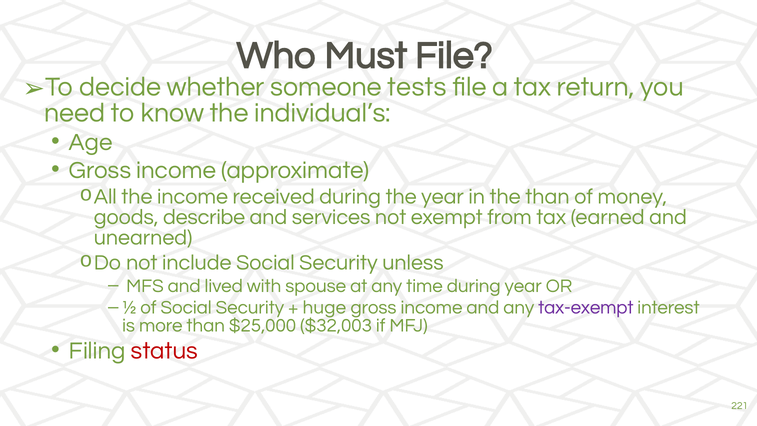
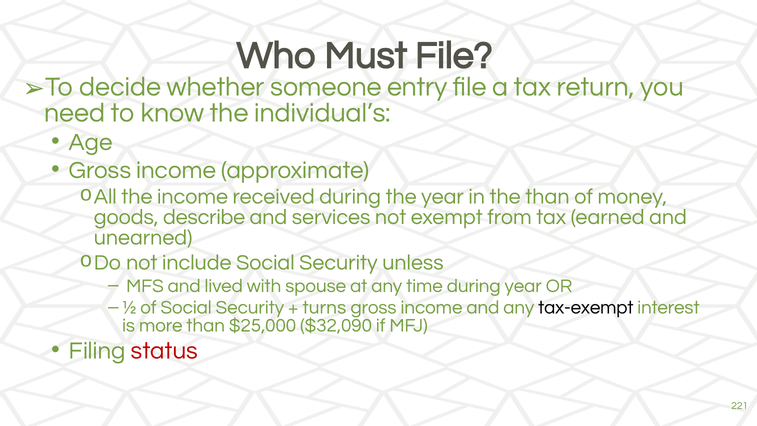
tests: tests -> entry
huge: huge -> turns
tax-exempt colour: purple -> black
$32,003: $32,003 -> $32,090
